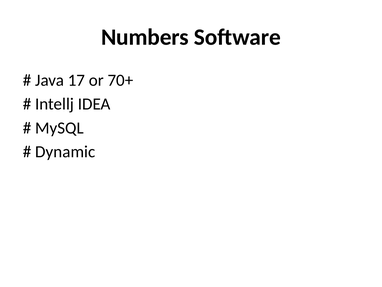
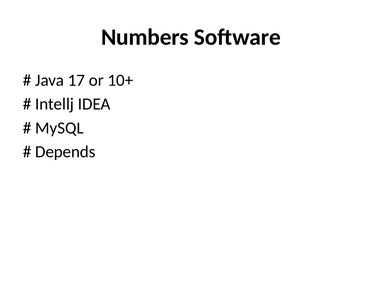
70+: 70+ -> 10+
Dynamic: Dynamic -> Depends
